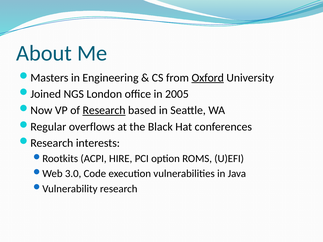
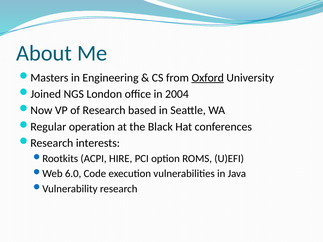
2005: 2005 -> 2004
Research at (104, 110) underline: present -> none
overflows: overflows -> operation
3.0: 3.0 -> 6.0
